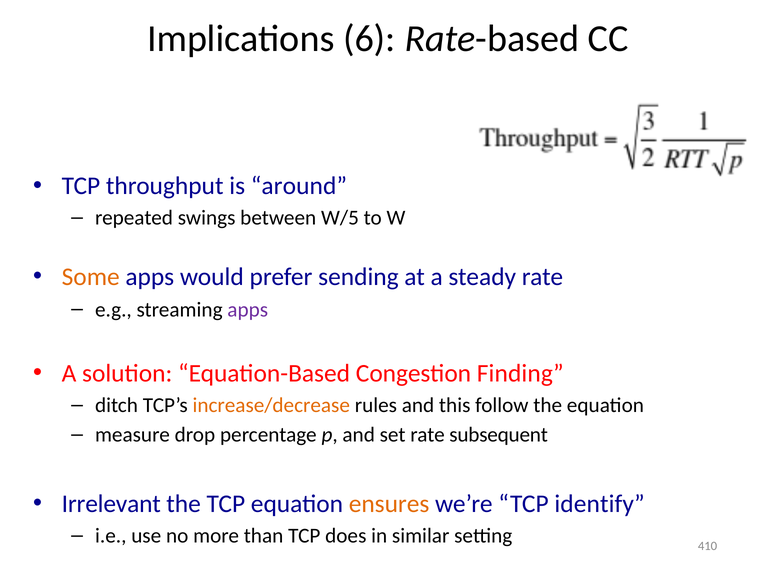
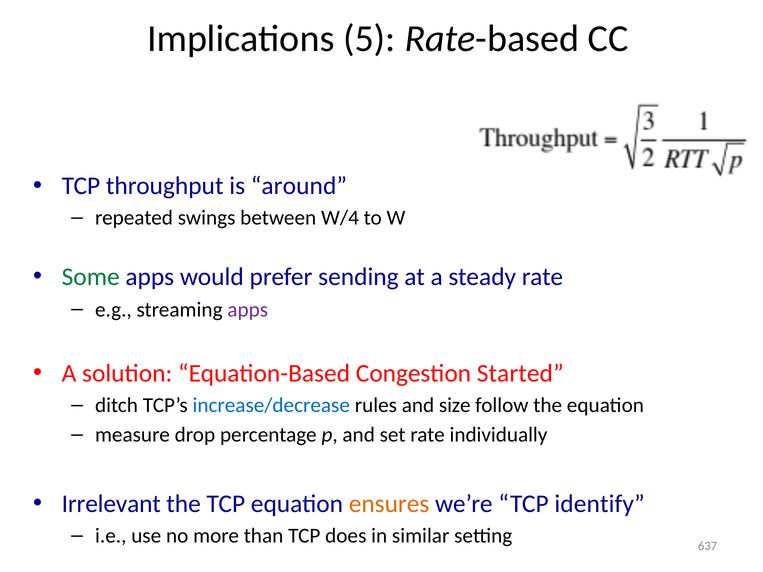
6: 6 -> 5
W/5: W/5 -> W/4
Some colour: orange -> green
Finding: Finding -> Started
increase/decrease colour: orange -> blue
this: this -> size
subsequent: subsequent -> individually
410: 410 -> 637
